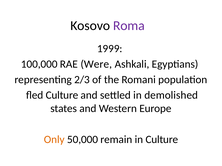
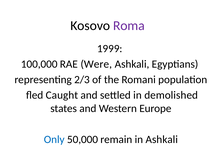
fled Culture: Culture -> Caught
Only colour: orange -> blue
in Culture: Culture -> Ashkali
